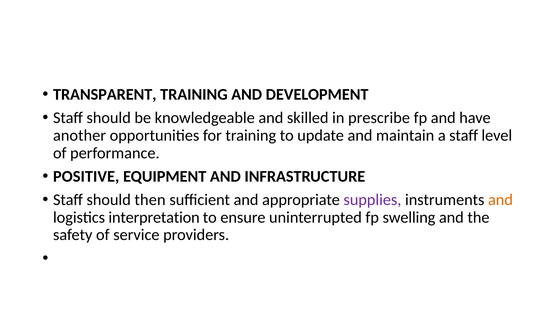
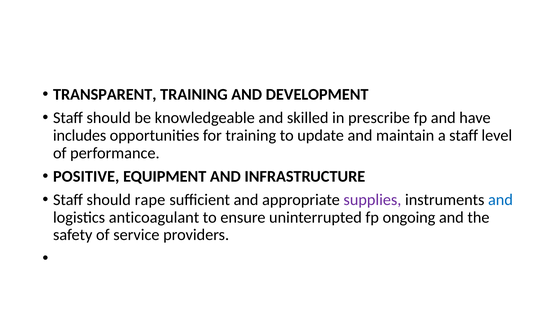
another: another -> includes
then: then -> rape
and at (500, 200) colour: orange -> blue
interpretation: interpretation -> anticoagulant
swelling: swelling -> ongoing
